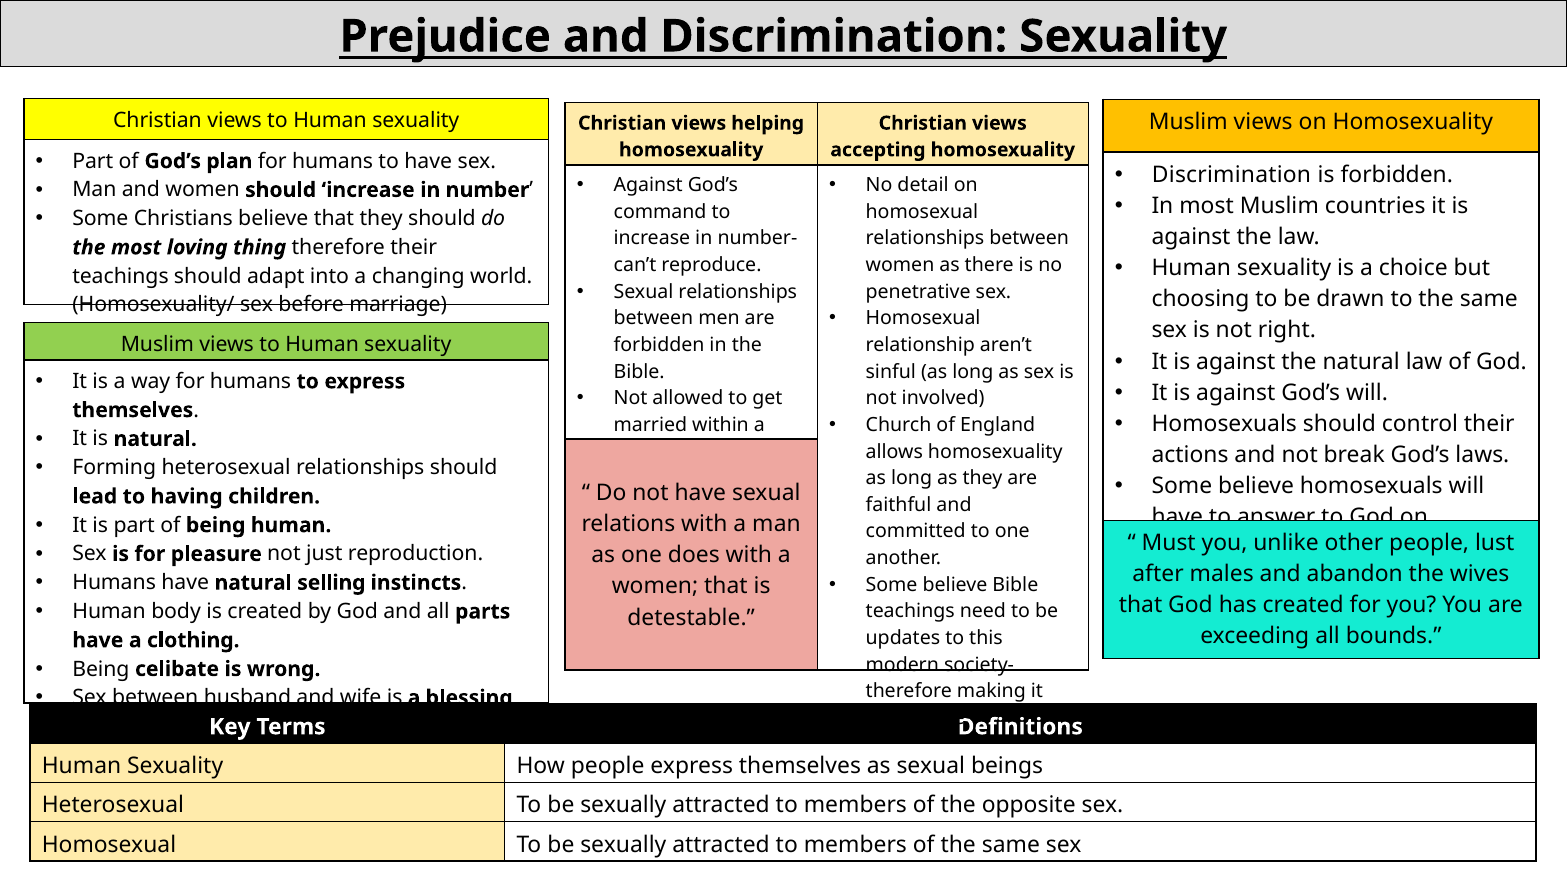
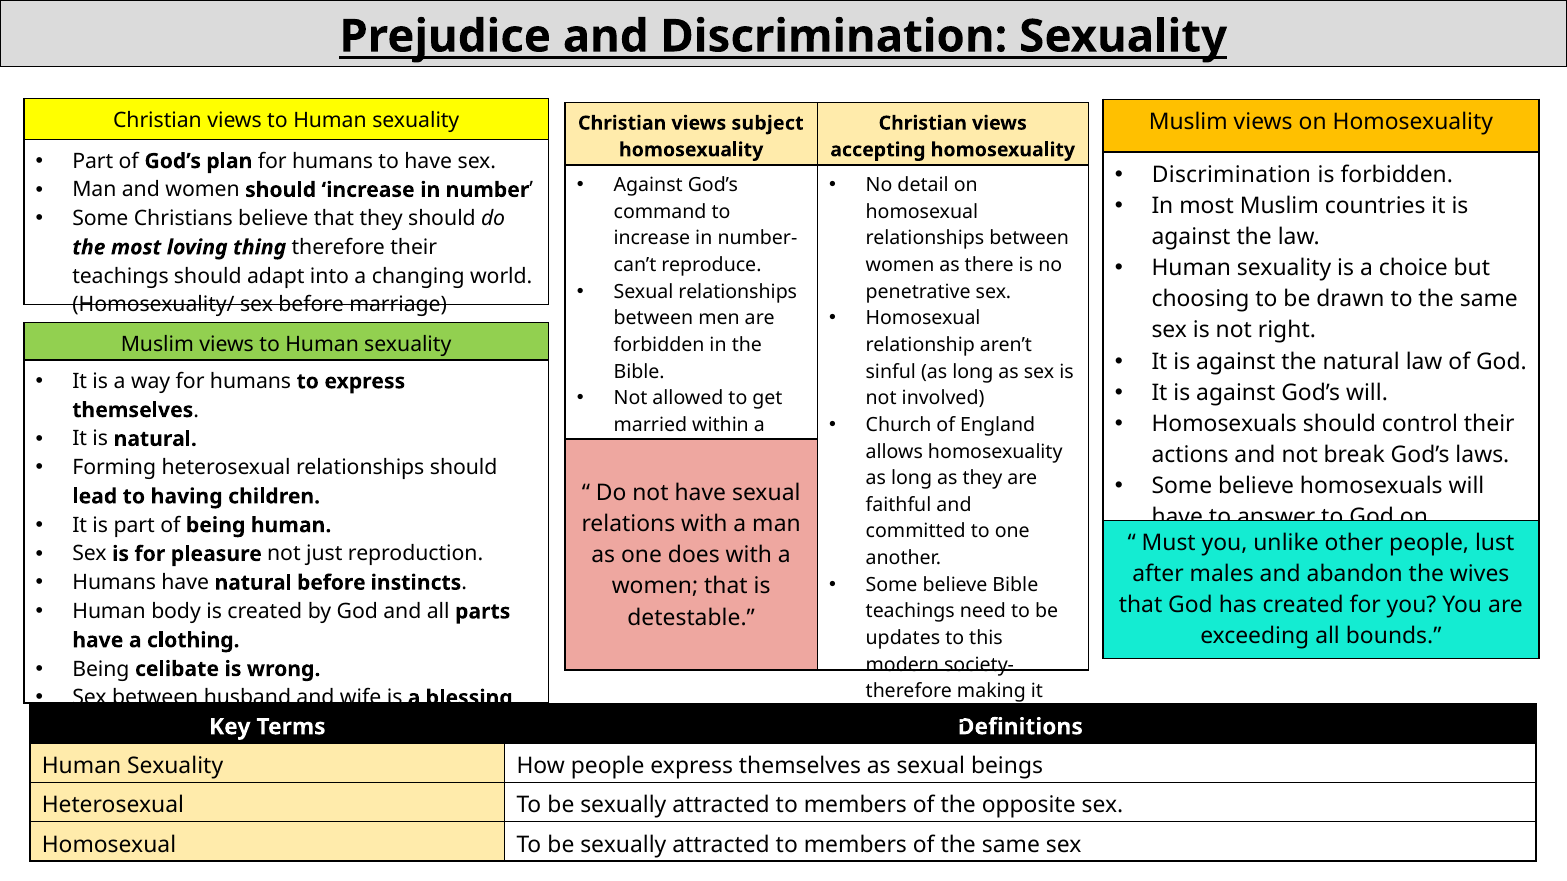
helping: helping -> subject
natural selling: selling -> before
